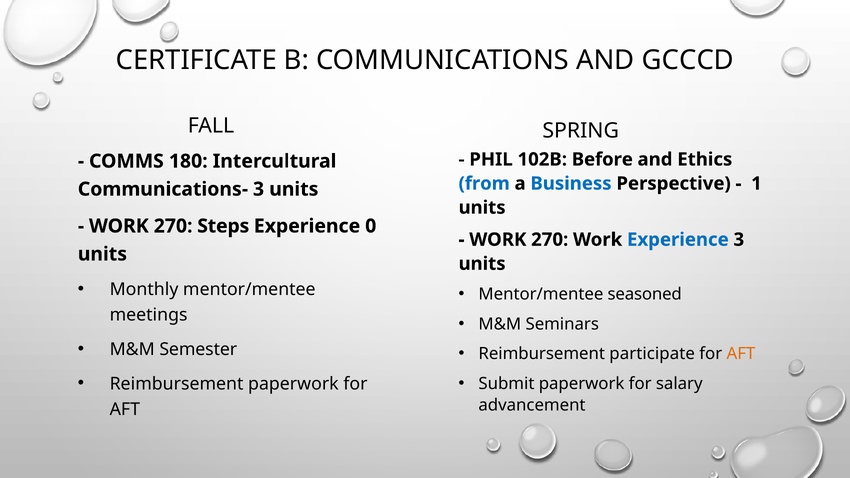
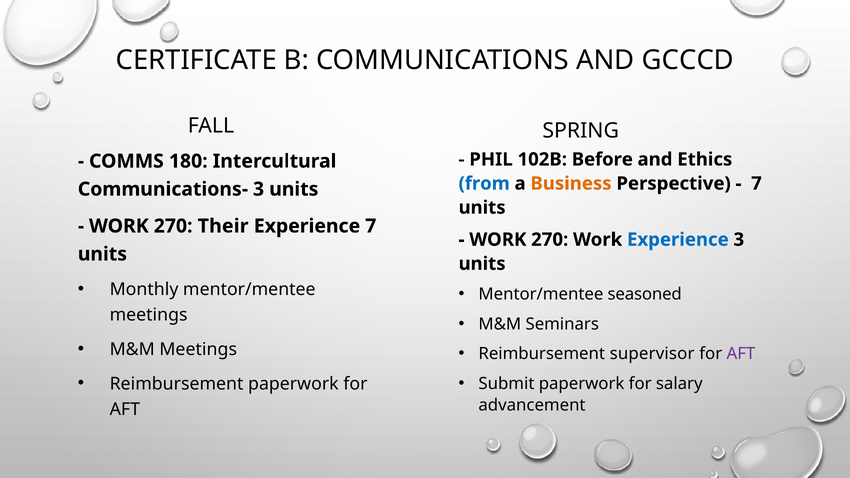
Business colour: blue -> orange
1 at (756, 184): 1 -> 7
Steps: Steps -> Their
Experience 0: 0 -> 7
M&M Semester: Semester -> Meetings
participate: participate -> supervisor
AFT at (741, 354) colour: orange -> purple
